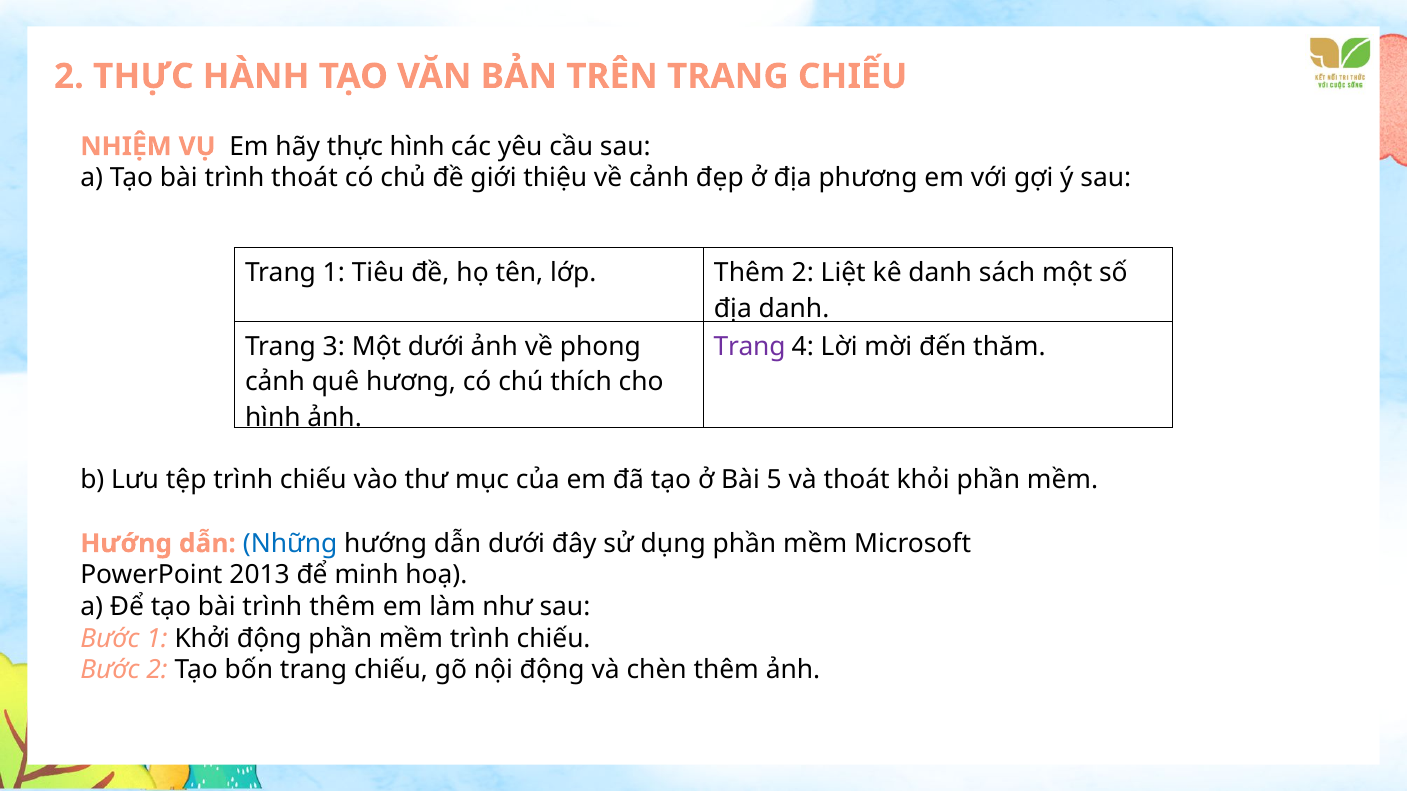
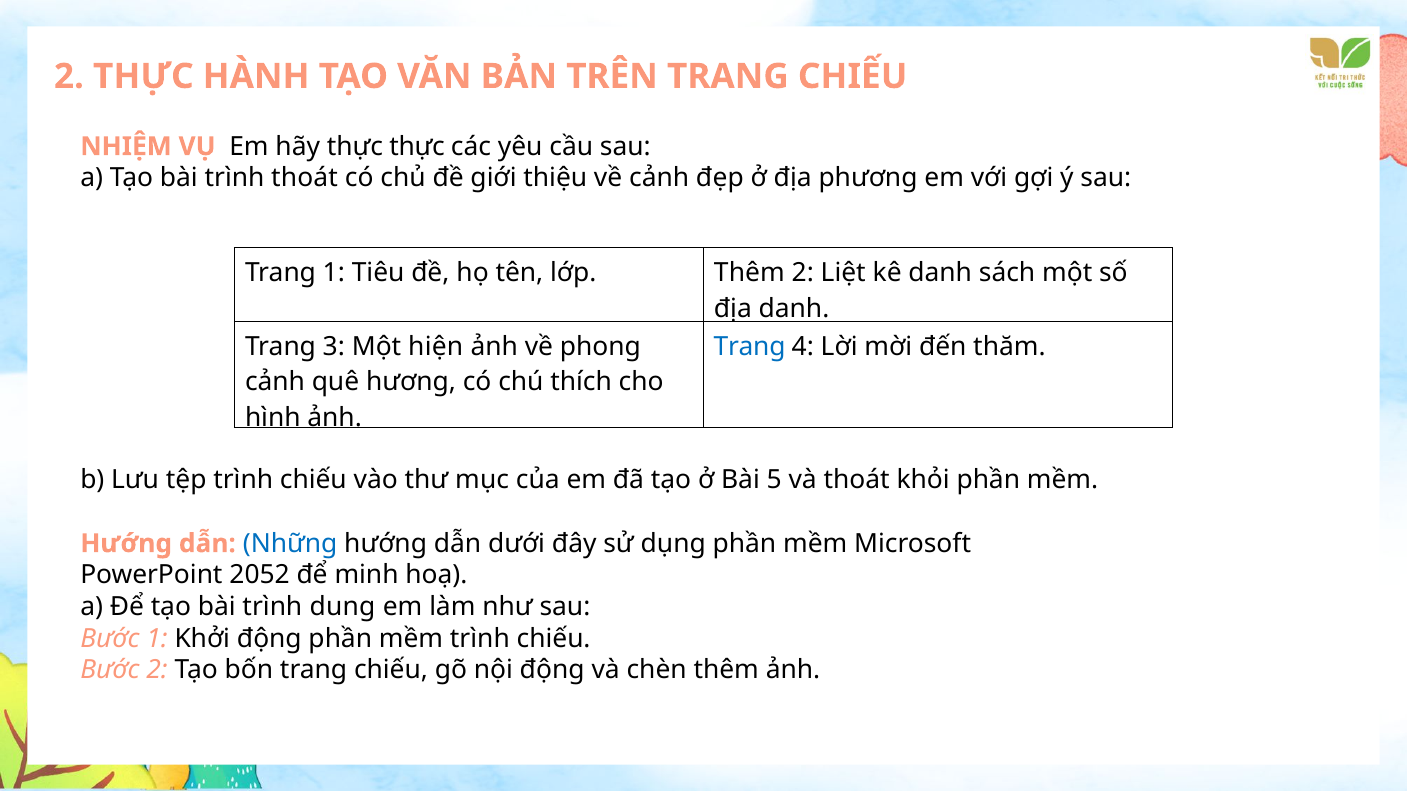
thực hình: hình -> thực
Một dưới: dưới -> hiện
Trang at (750, 347) colour: purple -> blue
2013: 2013 -> 2052
trình thêm: thêm -> dung
